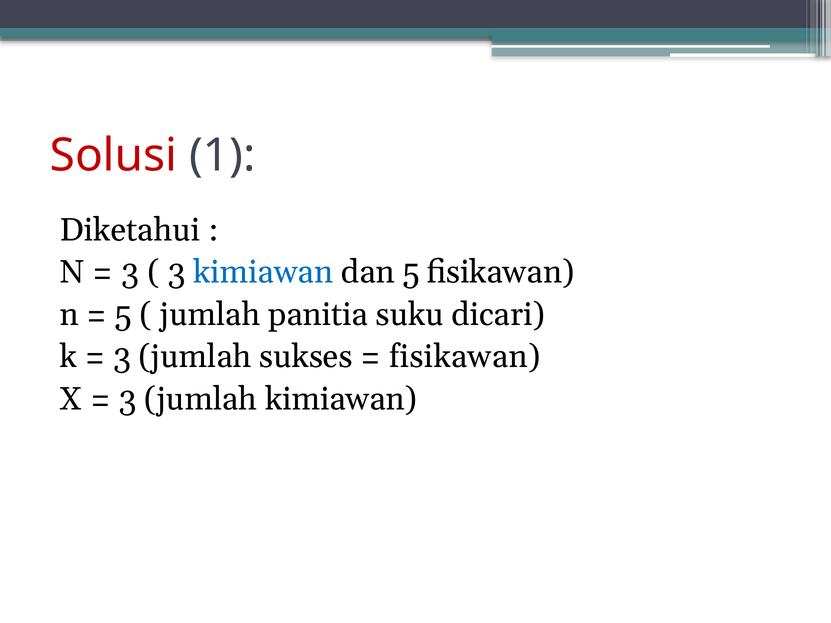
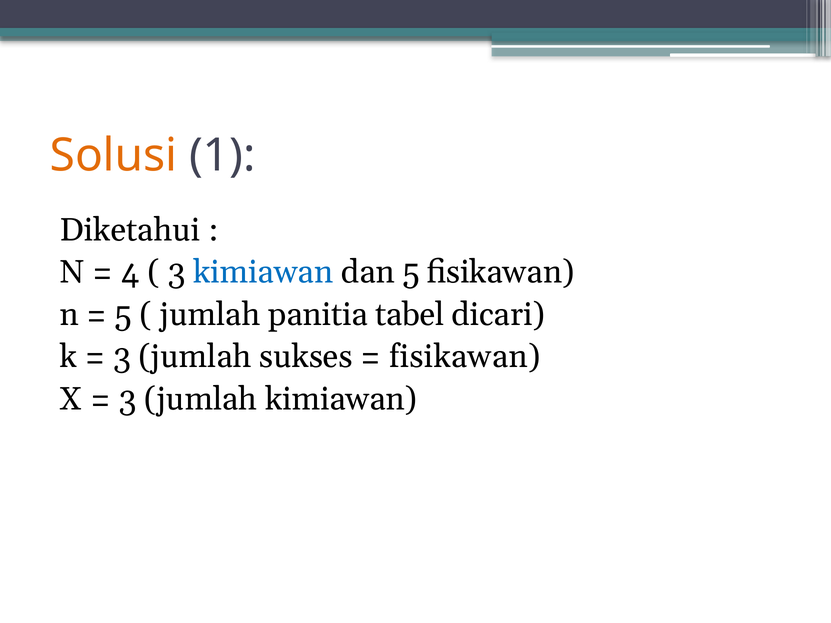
Solusi colour: red -> orange
3 at (130, 272): 3 -> 4
suku: suku -> tabel
